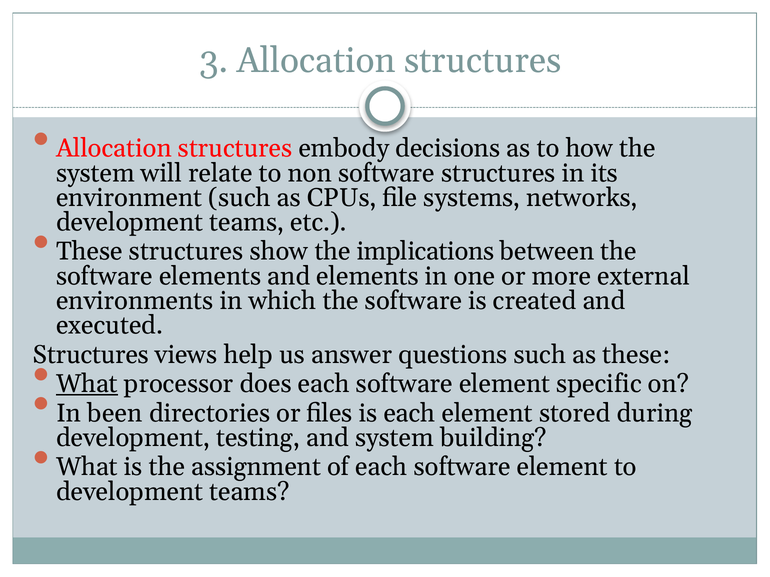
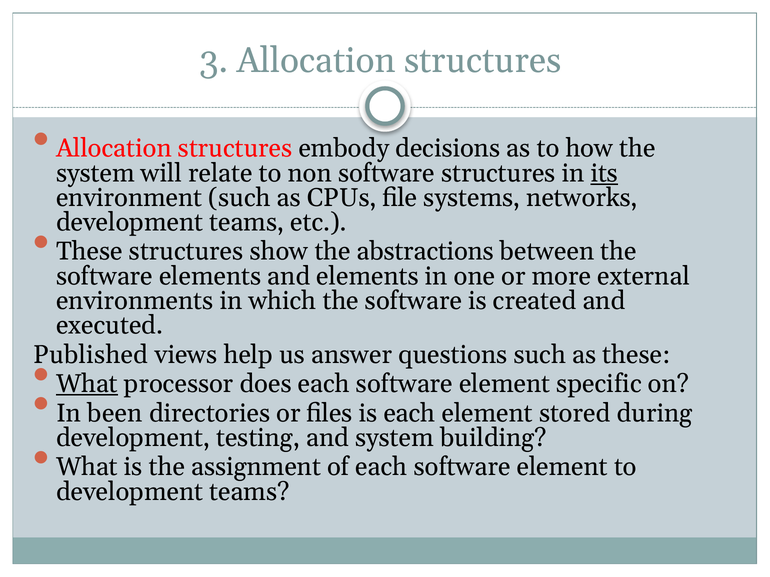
its underline: none -> present
implications: implications -> abstractions
Structures at (91, 355): Structures -> Published
